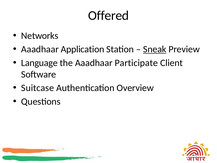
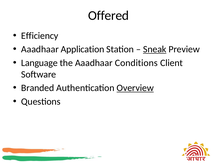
Networks: Networks -> Efficiency
Participate: Participate -> Conditions
Suitcase: Suitcase -> Branded
Overview underline: none -> present
